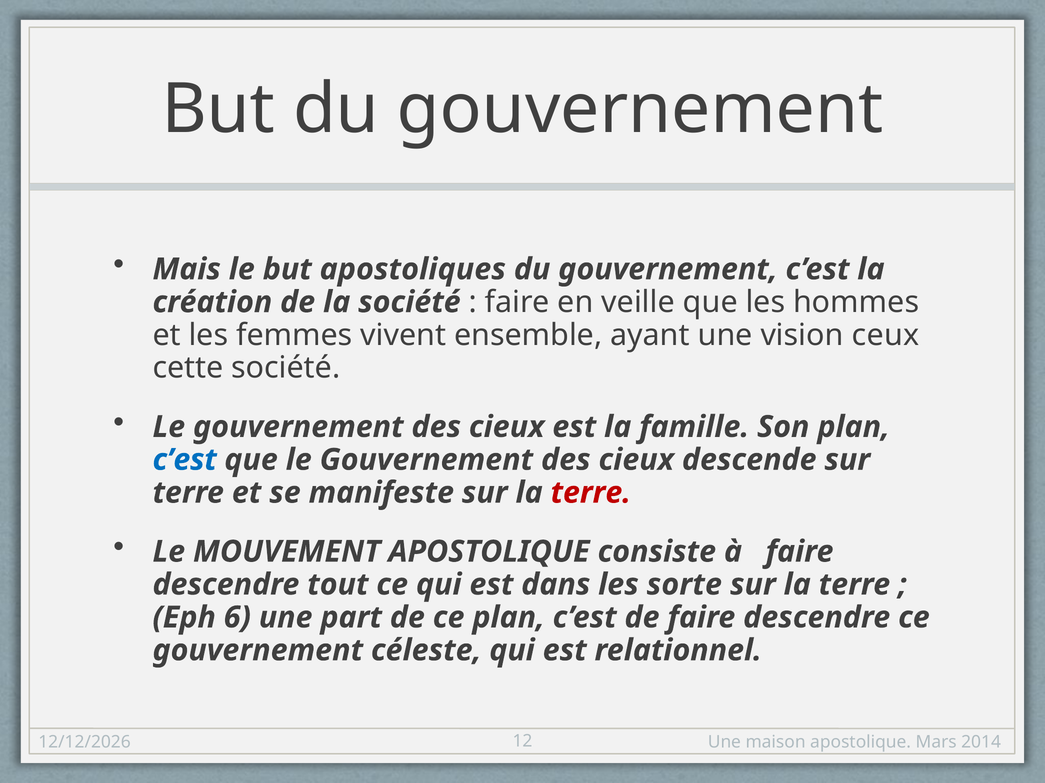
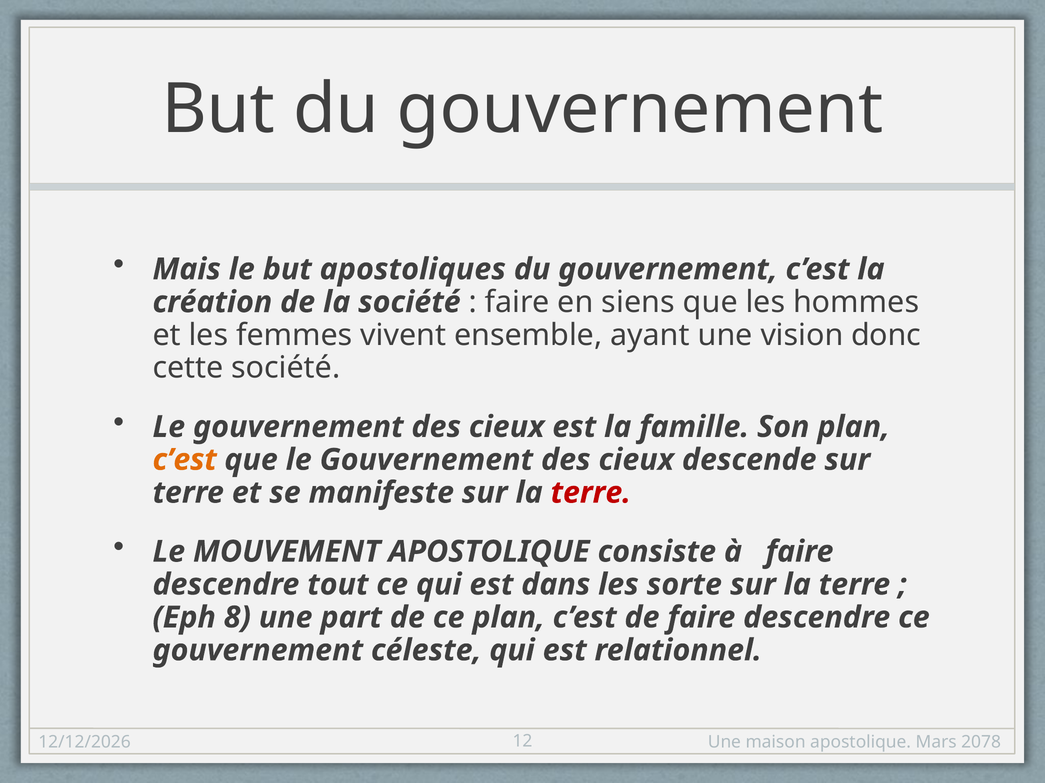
veille: veille -> siens
ceux: ceux -> donc
c’est at (185, 460) colour: blue -> orange
6: 6 -> 8
2014: 2014 -> 2078
